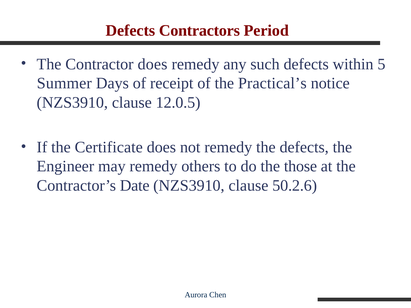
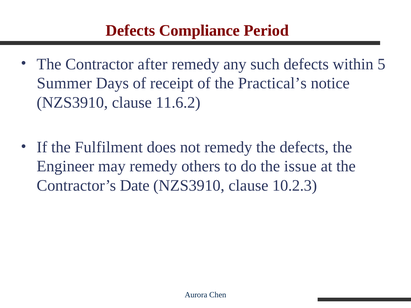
Contractors: Contractors -> Compliance
Contractor does: does -> after
12.0.5: 12.0.5 -> 11.6.2
Certificate: Certificate -> Fulfilment
those: those -> issue
50.2.6: 50.2.6 -> 10.2.3
